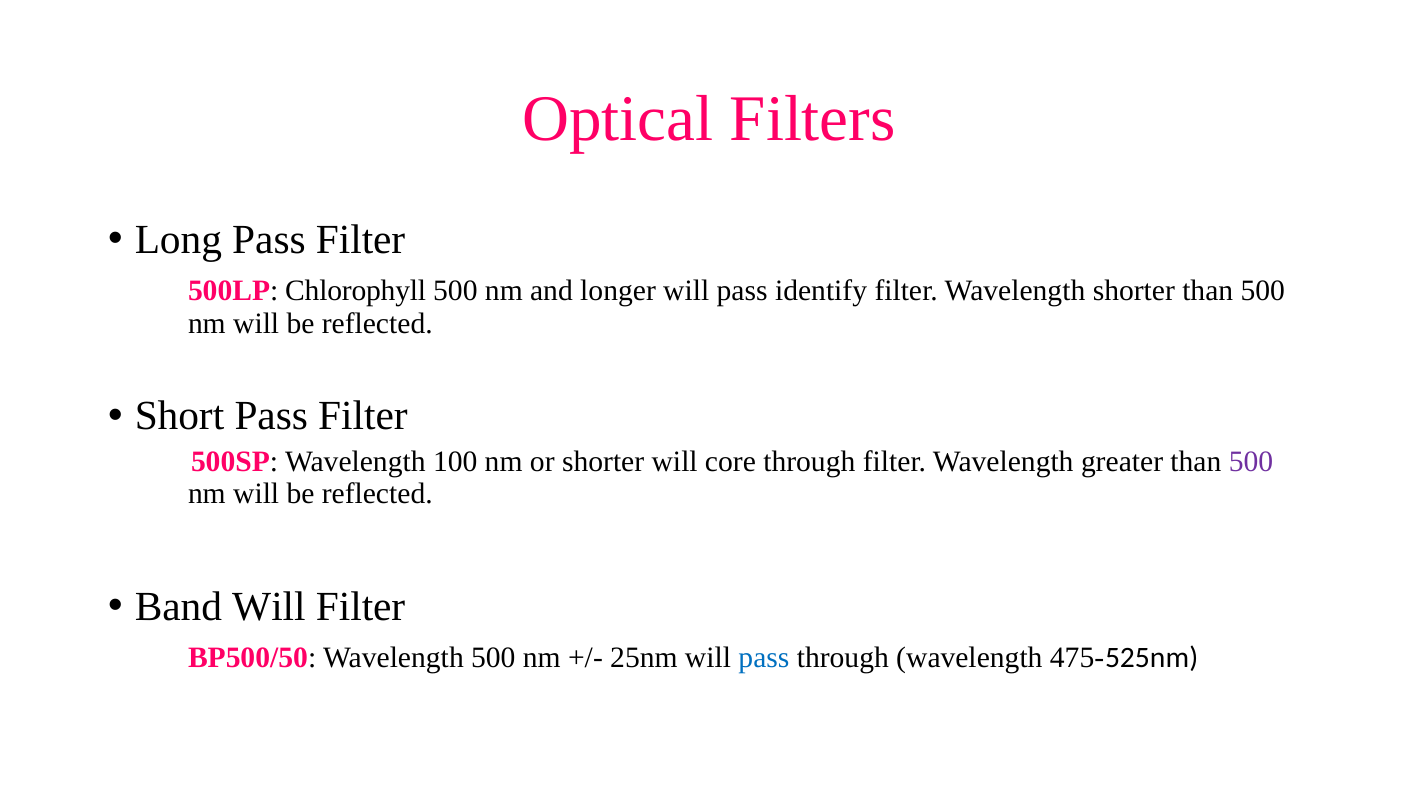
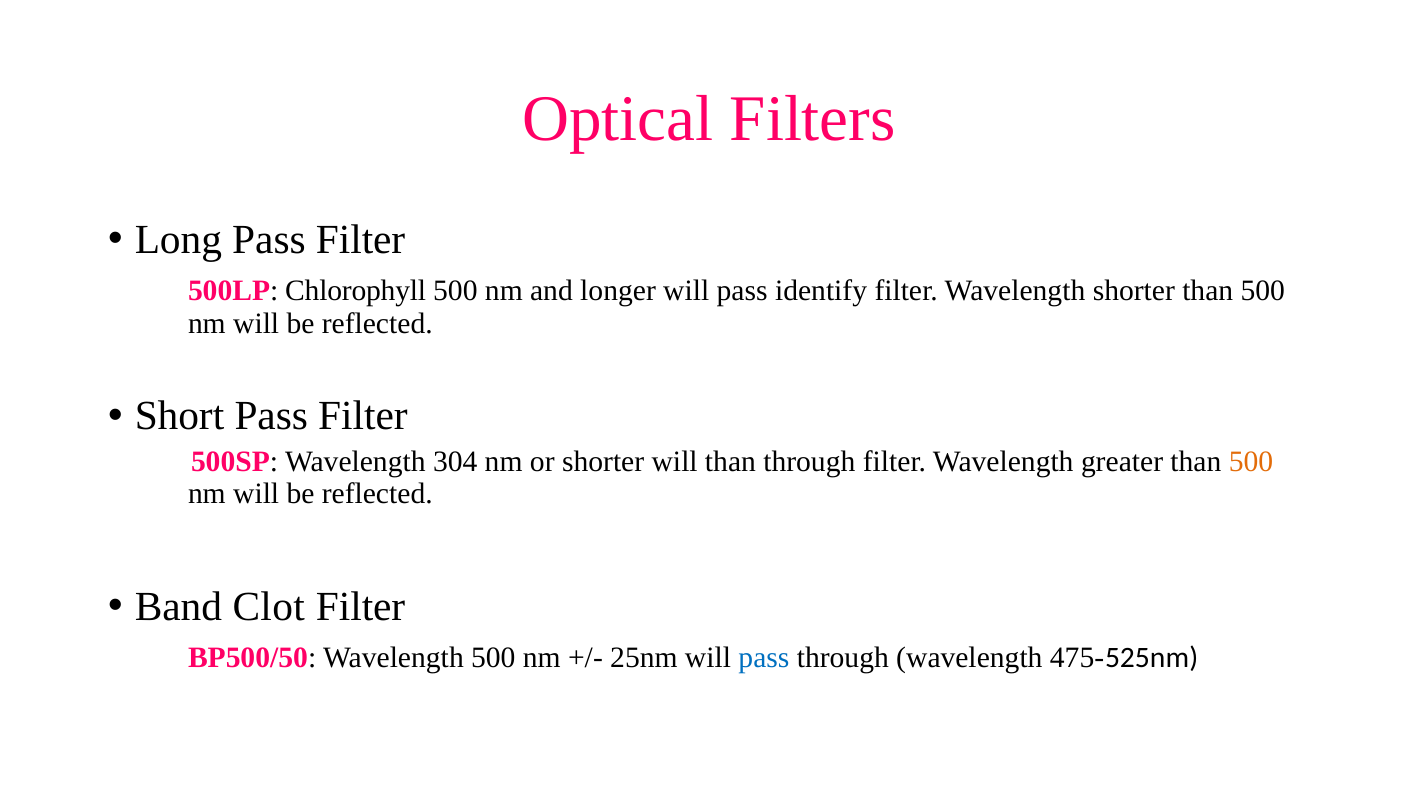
100: 100 -> 304
will core: core -> than
500 at (1251, 462) colour: purple -> orange
Band Will: Will -> Clot
